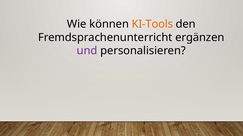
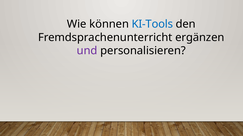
KI-Tools colour: orange -> blue
